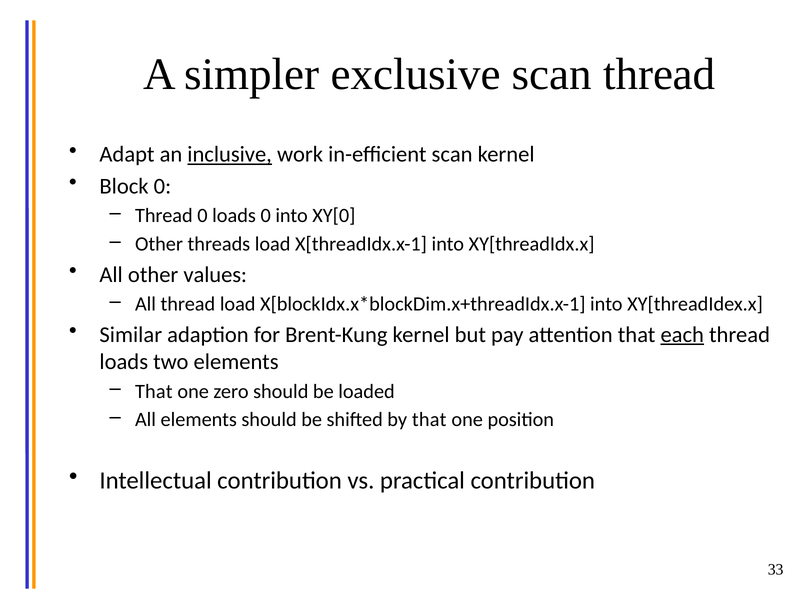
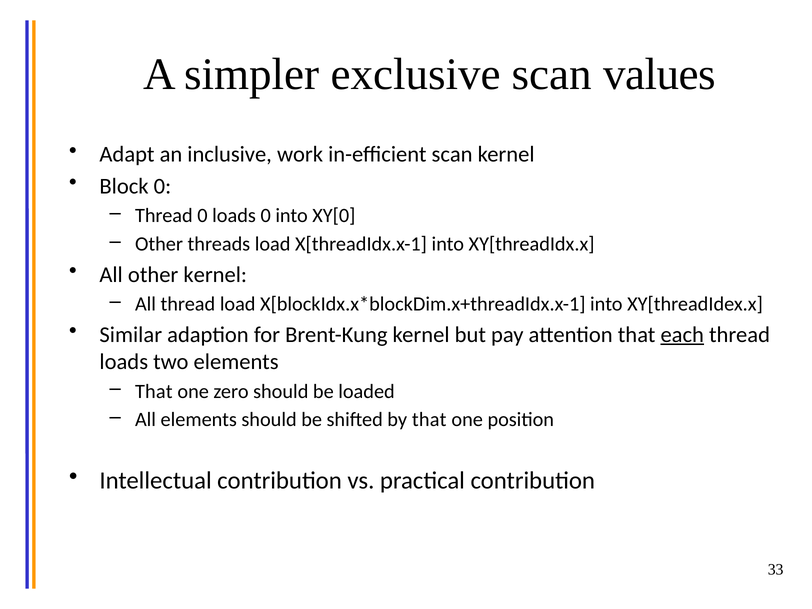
scan thread: thread -> values
inclusive underline: present -> none
other values: values -> kernel
